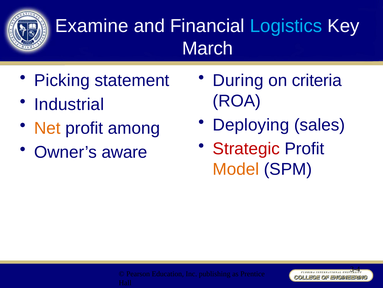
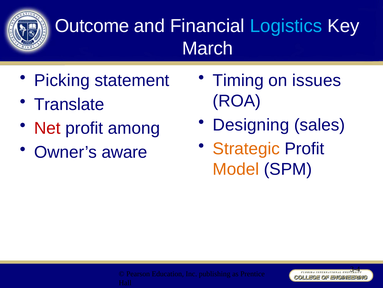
Examine: Examine -> Outcome
During: During -> Timing
criteria: criteria -> issues
Industrial: Industrial -> Translate
Deploying: Deploying -> Designing
Net colour: orange -> red
Strategic colour: red -> orange
